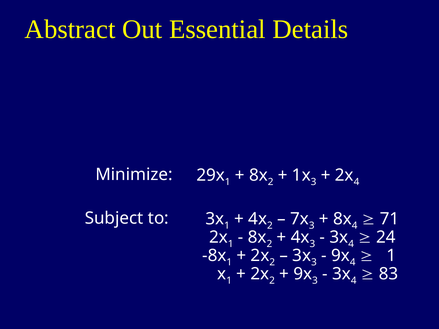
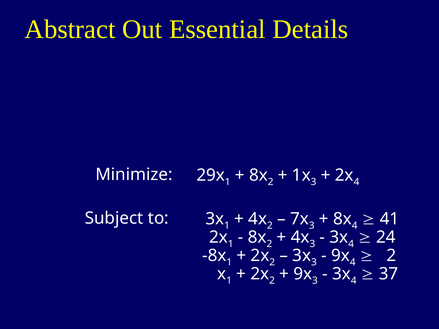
71: 71 -> 41
³ 1: 1 -> 2
83: 83 -> 37
